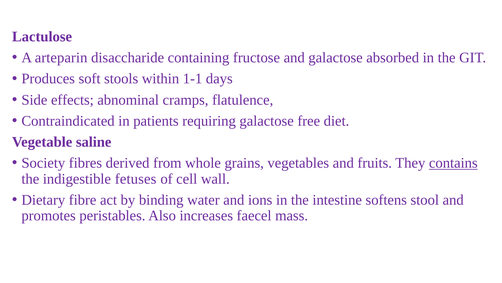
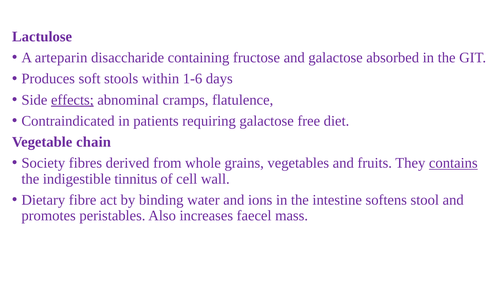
1-1: 1-1 -> 1-6
effects underline: none -> present
saline: saline -> chain
fetuses: fetuses -> tinnitus
